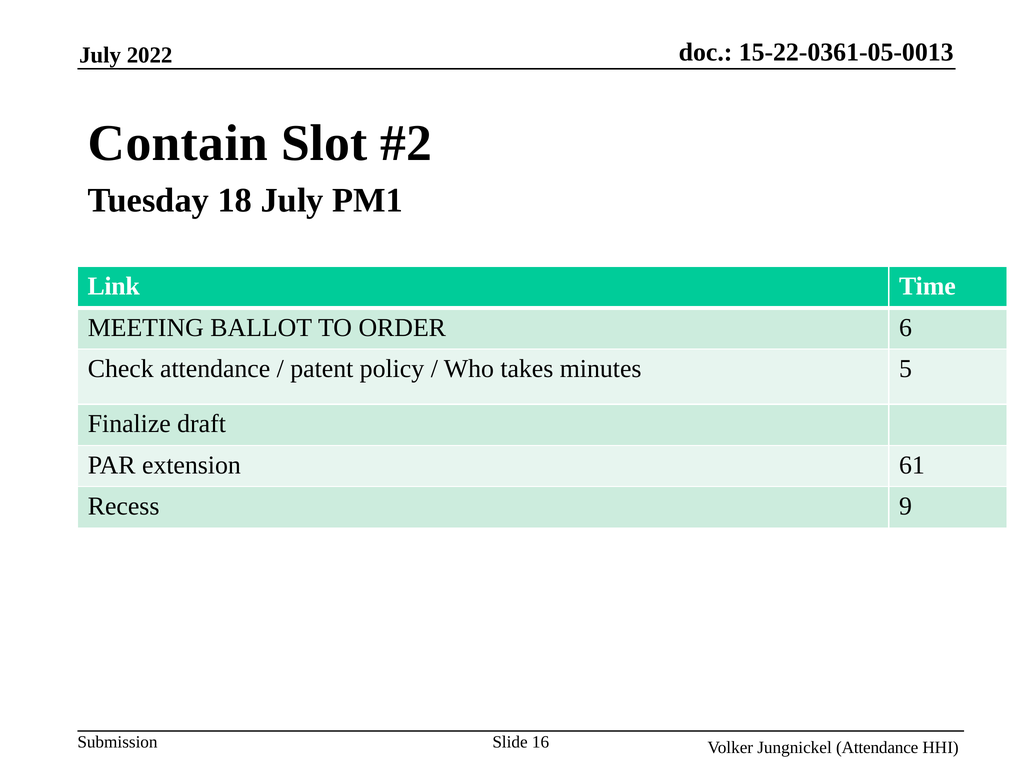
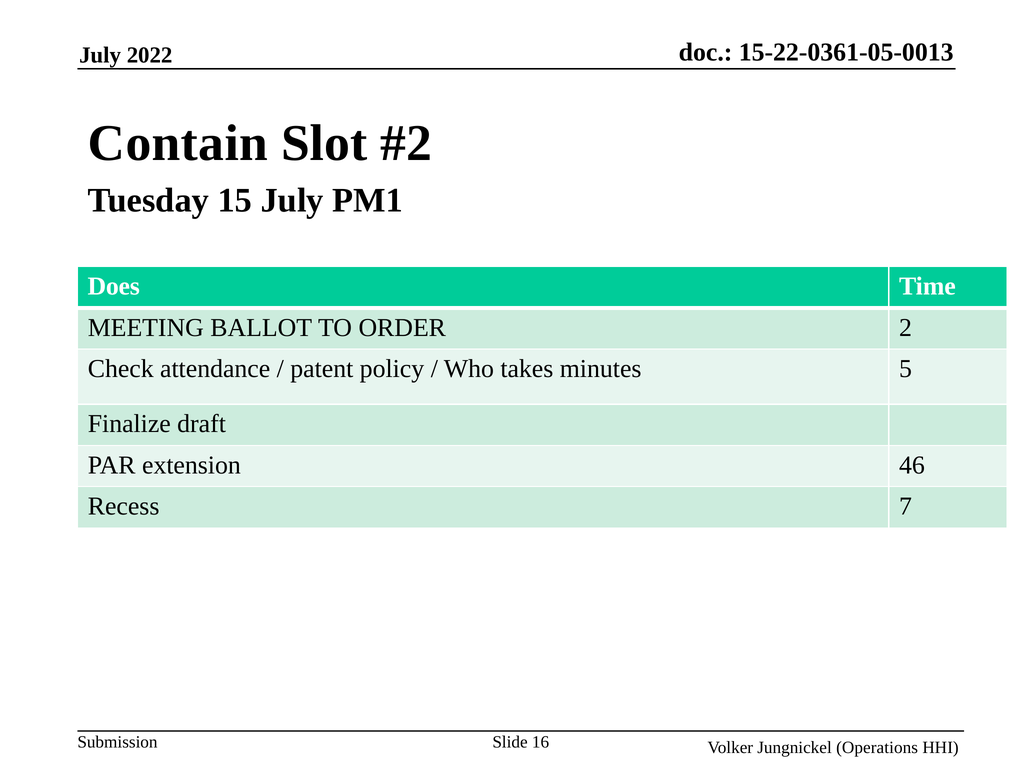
18: 18 -> 15
Link: Link -> Does
6: 6 -> 2
61: 61 -> 46
9: 9 -> 7
Jungnickel Attendance: Attendance -> Operations
